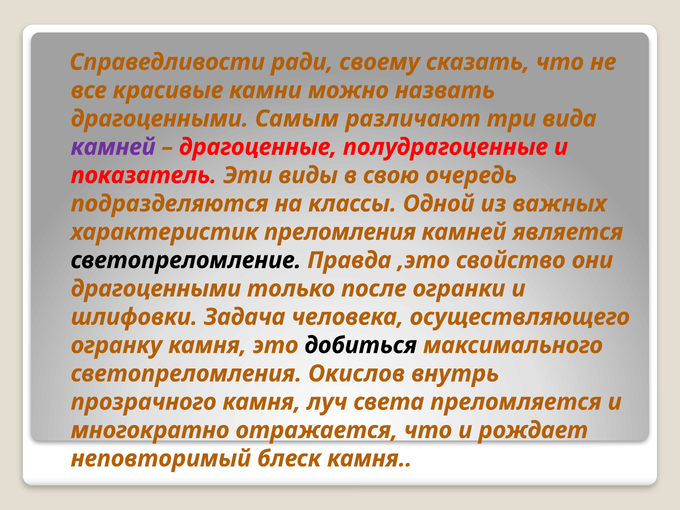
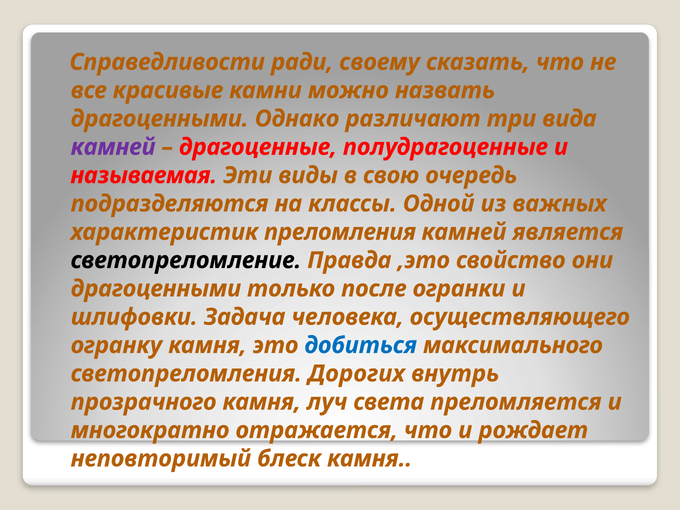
Самым: Самым -> Однако
показатель: показатель -> называемая
добиться colour: black -> blue
Окислов: Окислов -> Дорогих
